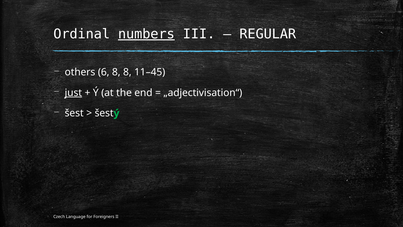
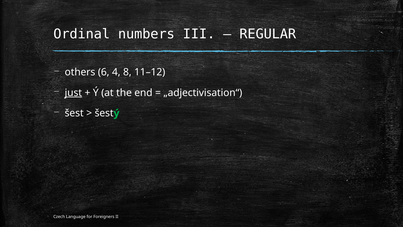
numbers underline: present -> none
6 8: 8 -> 4
11–45: 11–45 -> 11–12
